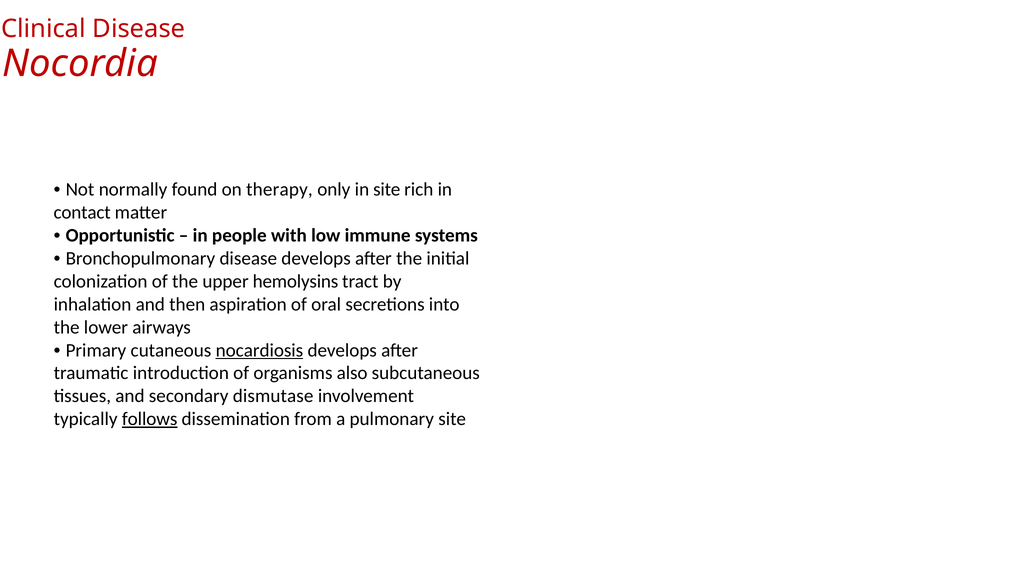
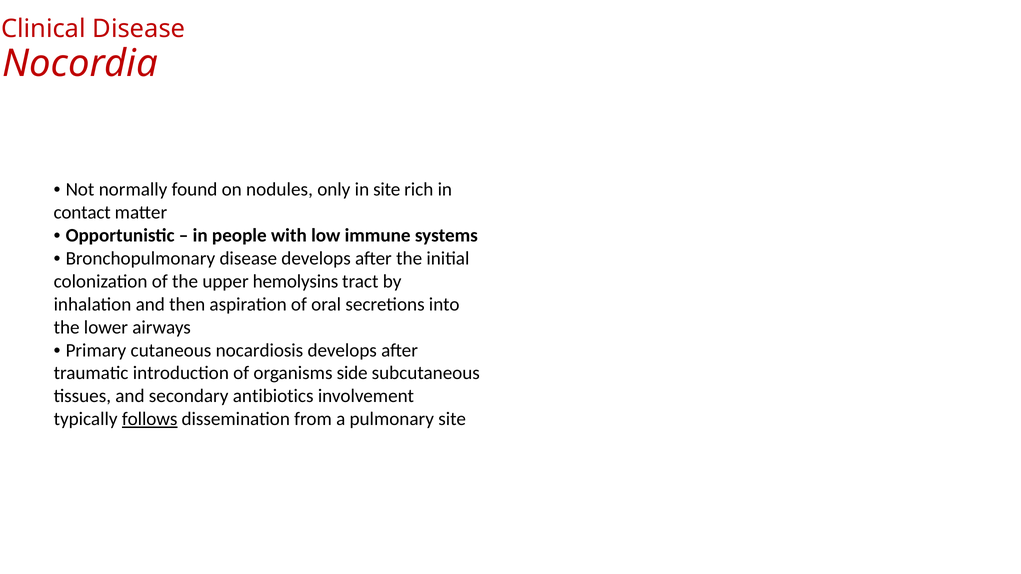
therapy: therapy -> nodules
nocardiosis underline: present -> none
also: also -> side
dismutase: dismutase -> antibiotics
